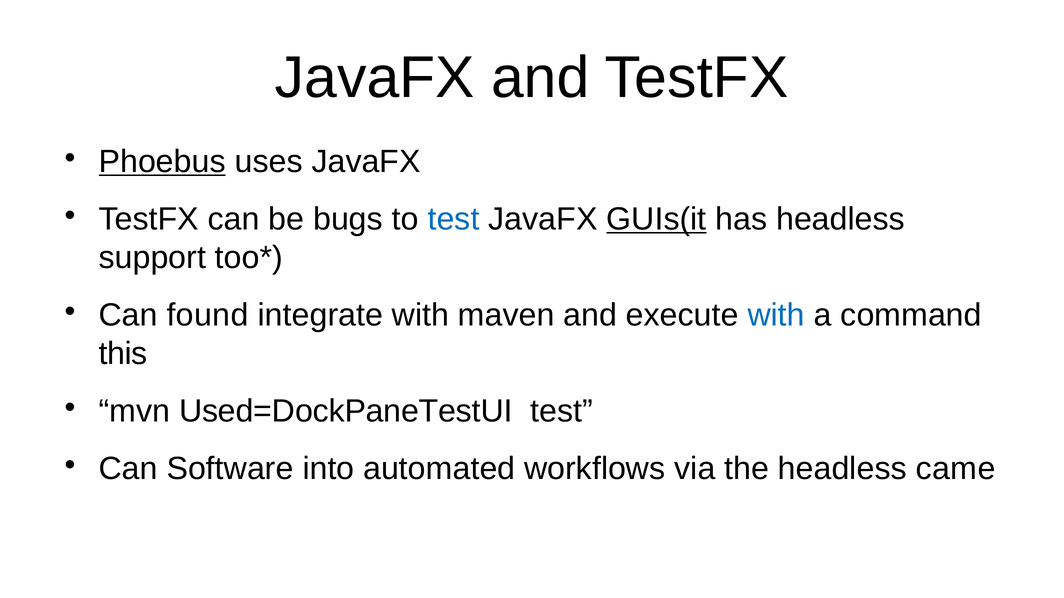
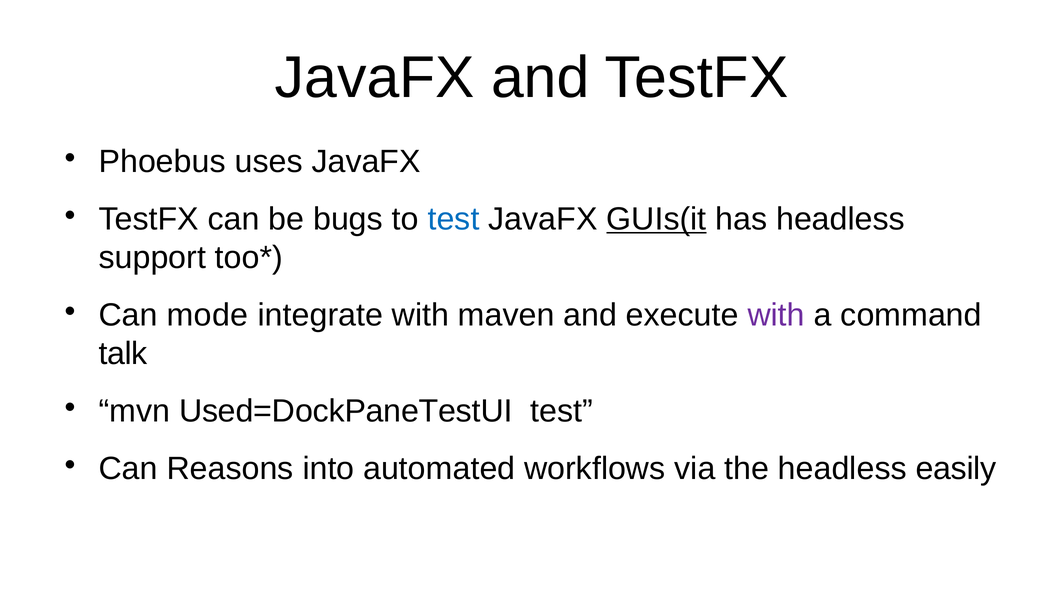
Phoebus underline: present -> none
found: found -> mode
with at (776, 315) colour: blue -> purple
this: this -> talk
Software: Software -> Reasons
came: came -> easily
